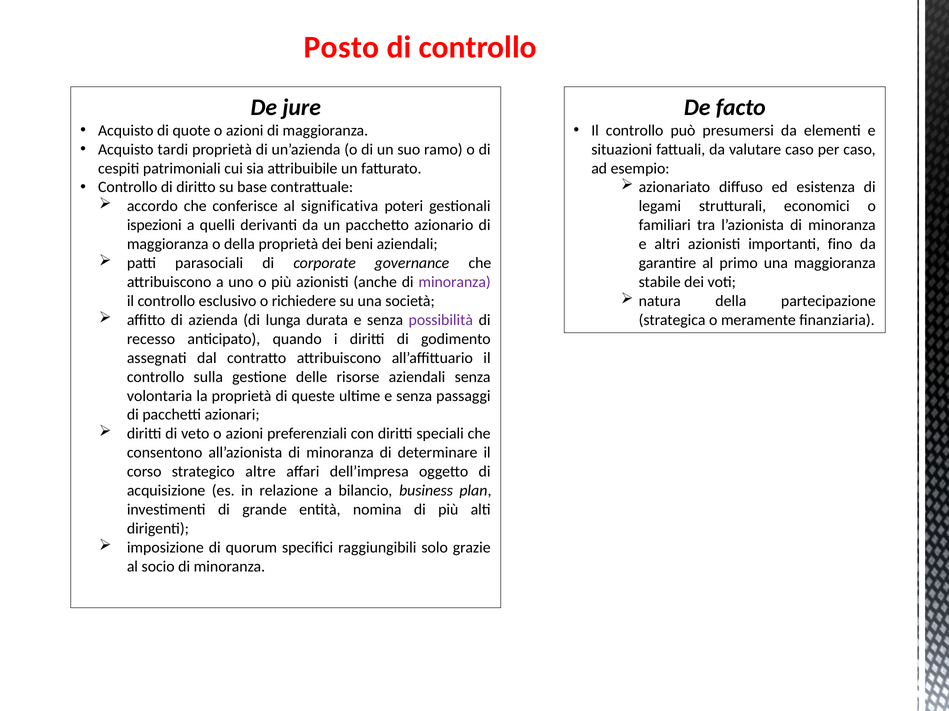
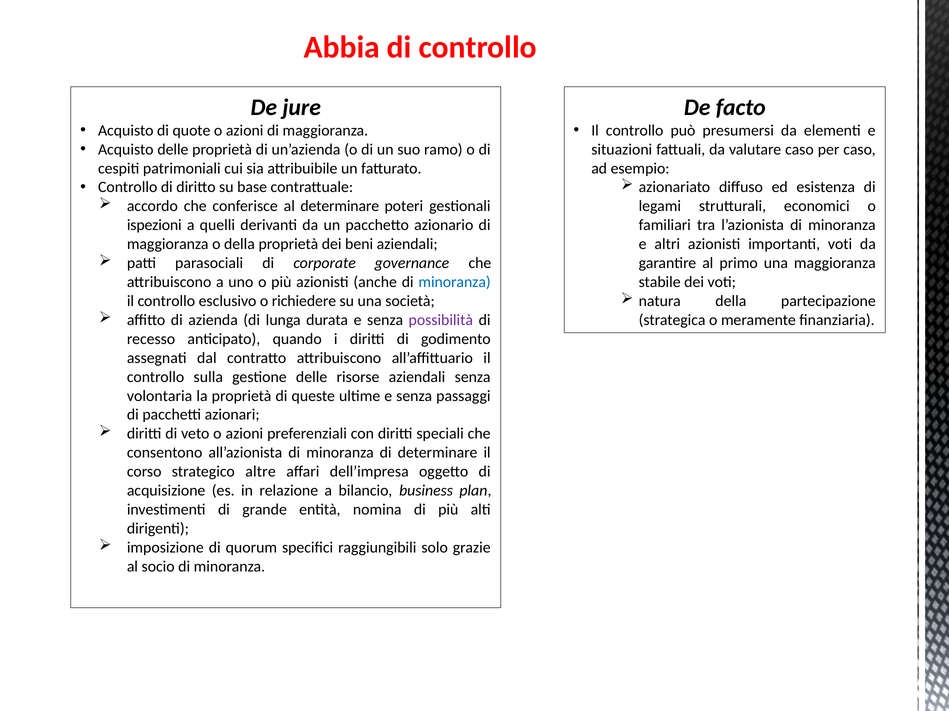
Posto: Posto -> Abbia
Acquisto tardi: tardi -> delle
al significativa: significativa -> determinare
importanti fino: fino -> voti
minoranza at (455, 282) colour: purple -> blue
